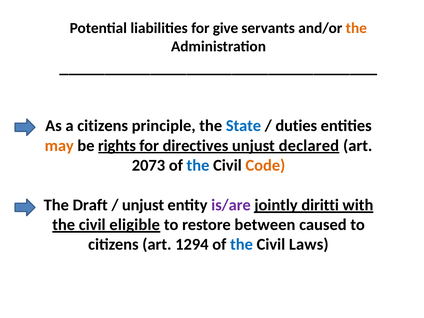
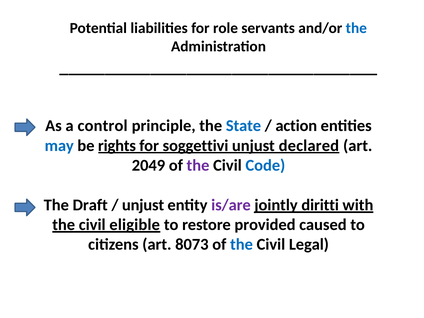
give: give -> role
the at (356, 28) colour: orange -> blue
a citizens: citizens -> control
duties: duties -> action
may colour: orange -> blue
directives: directives -> soggettivi
2073: 2073 -> 2049
the at (198, 165) colour: blue -> purple
Code colour: orange -> blue
between: between -> provided
1294: 1294 -> 8073
Laws: Laws -> Legal
